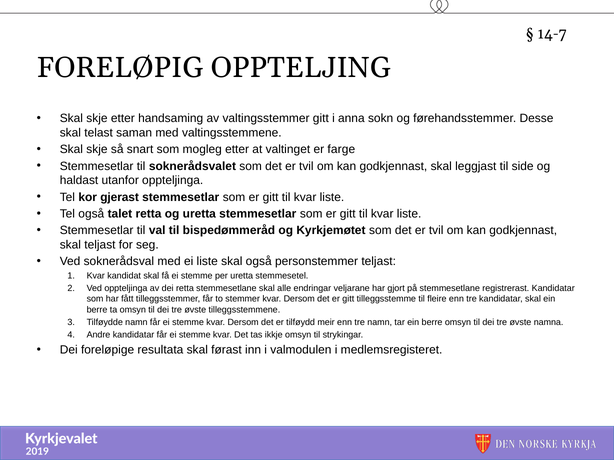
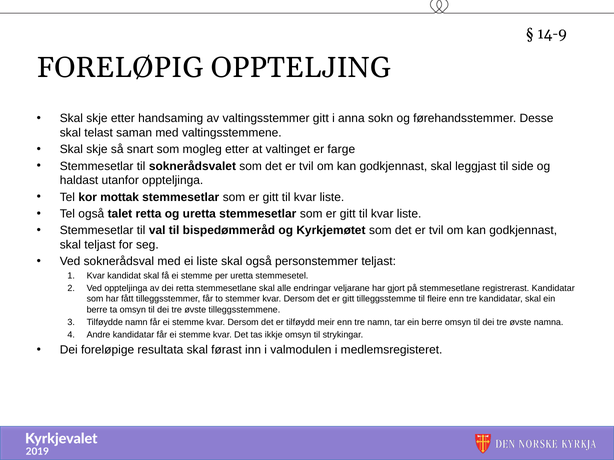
14-7: 14-7 -> 14-9
gjerast: gjerast -> mottak
